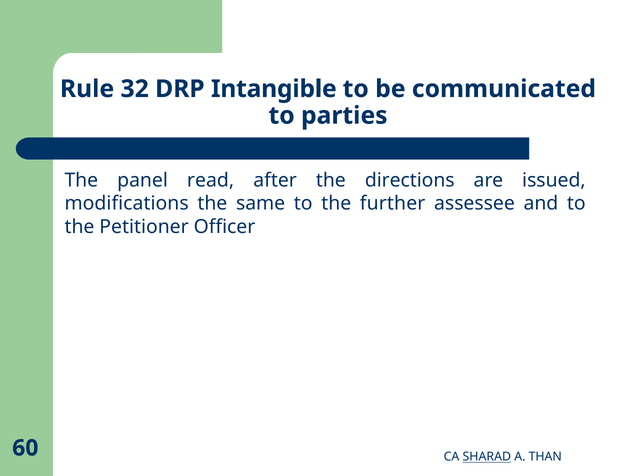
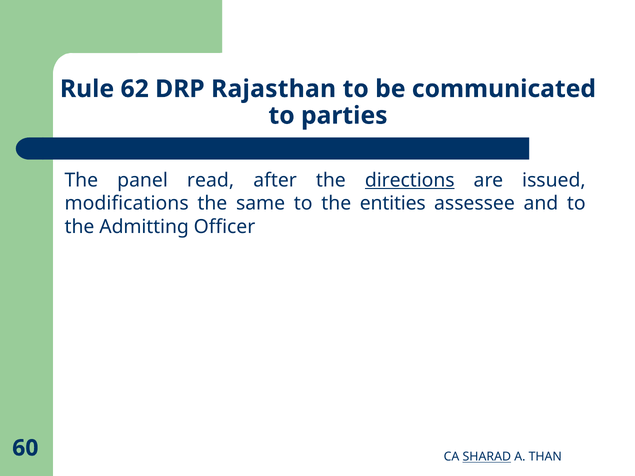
32: 32 -> 62
Intangible: Intangible -> Rajasthan
directions underline: none -> present
further: further -> entities
Petitioner: Petitioner -> Admitting
